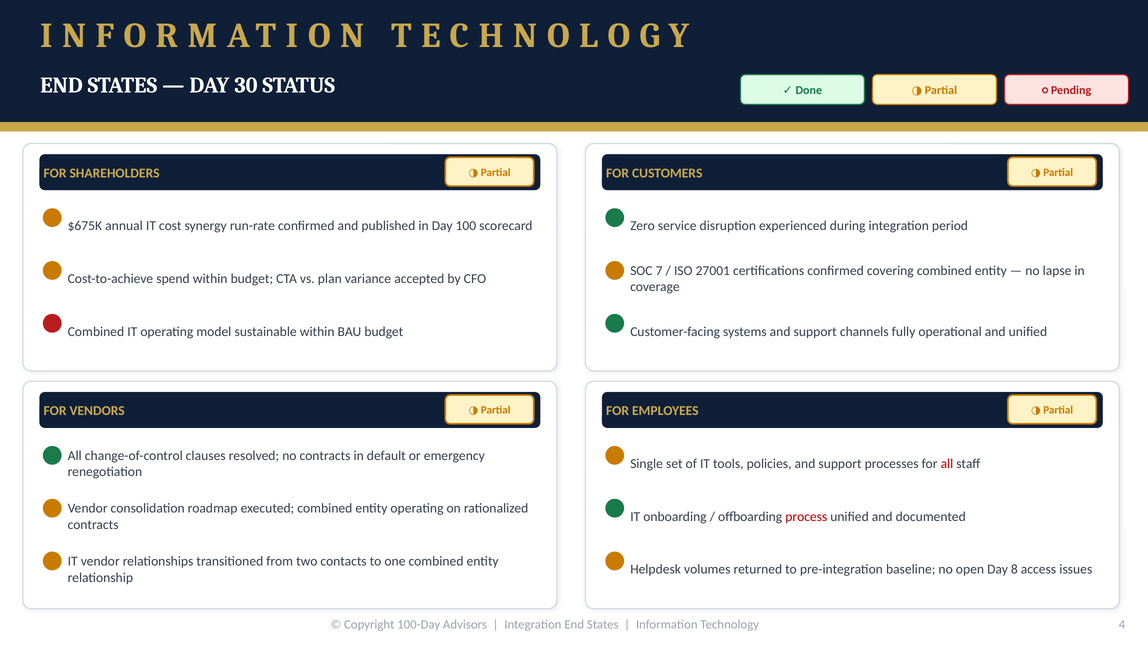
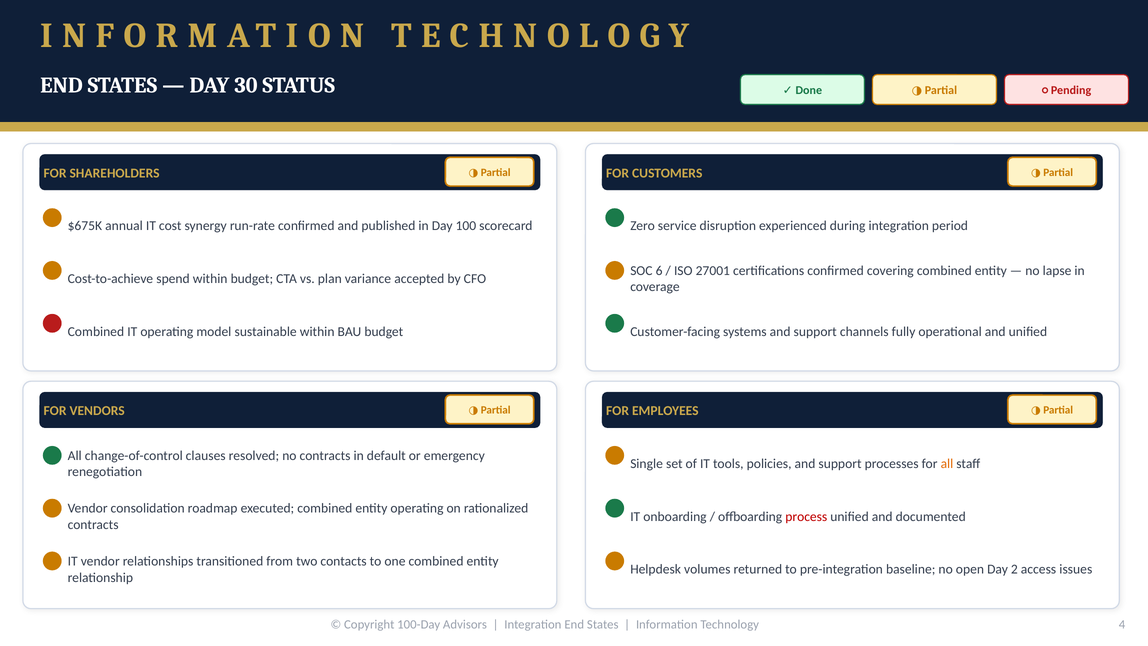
7: 7 -> 6
all at (947, 464) colour: red -> orange
8: 8 -> 2
